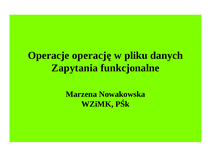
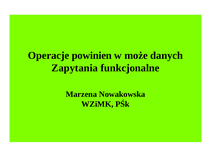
operację: operację -> powinien
pliku: pliku -> może
